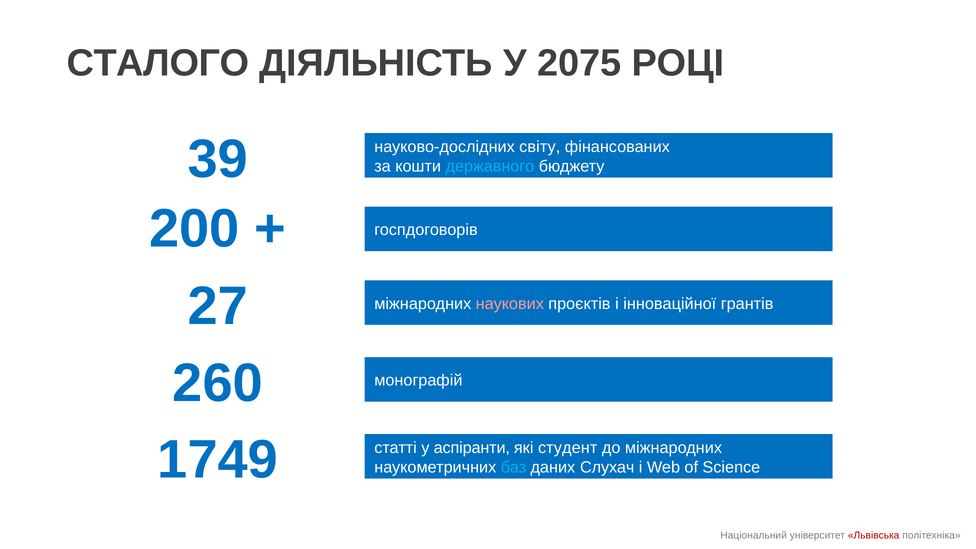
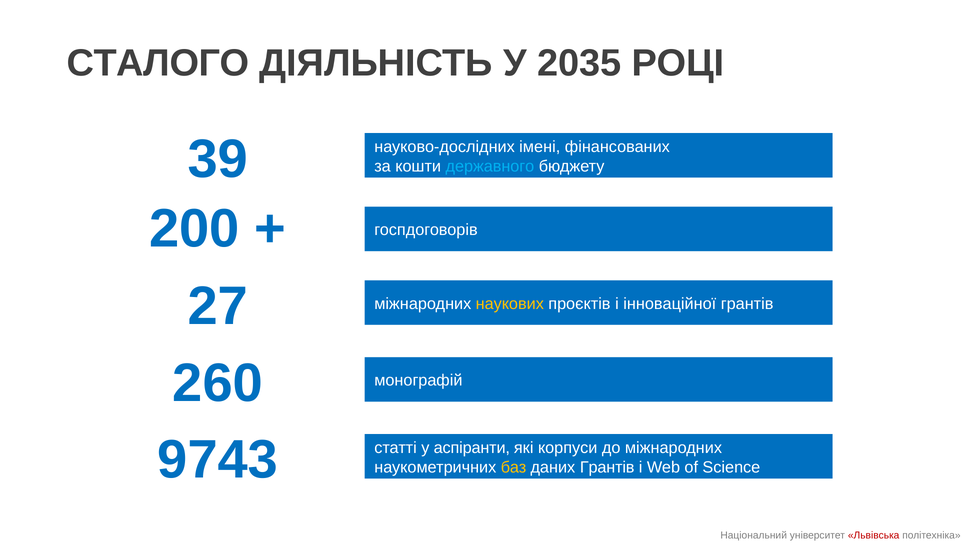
2075: 2075 -> 2035
світу: світу -> імені
наукових colour: pink -> yellow
1749: 1749 -> 9743
студент: студент -> корпуси
баз colour: light blue -> yellow
даних Слухач: Слухач -> Грантів
